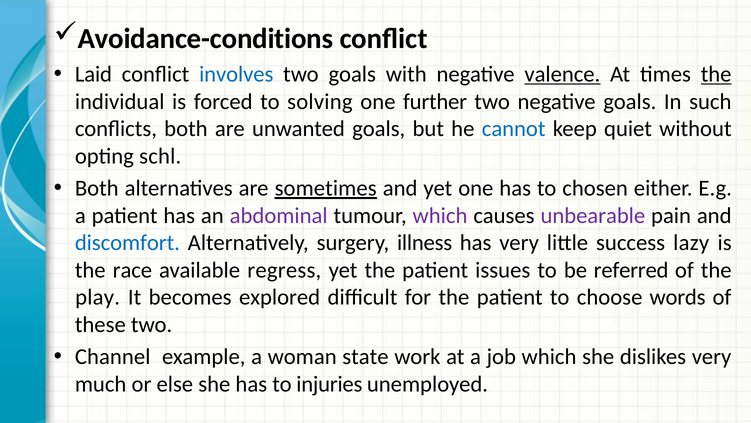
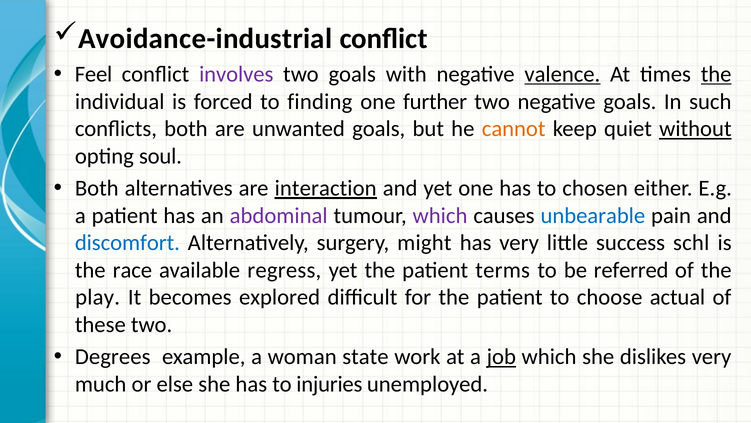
Avoidance-conditions: Avoidance-conditions -> Avoidance-industrial
Laid: Laid -> Feel
involves colour: blue -> purple
solving: solving -> finding
cannot colour: blue -> orange
without underline: none -> present
schl: schl -> soul
sometimes: sometimes -> interaction
unbearable colour: purple -> blue
illness: illness -> might
lazy: lazy -> schl
issues: issues -> terms
words: words -> actual
Channel: Channel -> Degrees
job underline: none -> present
